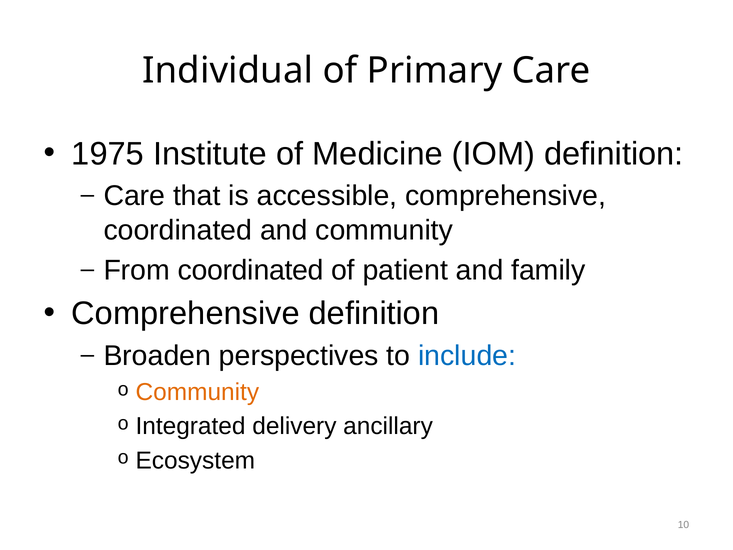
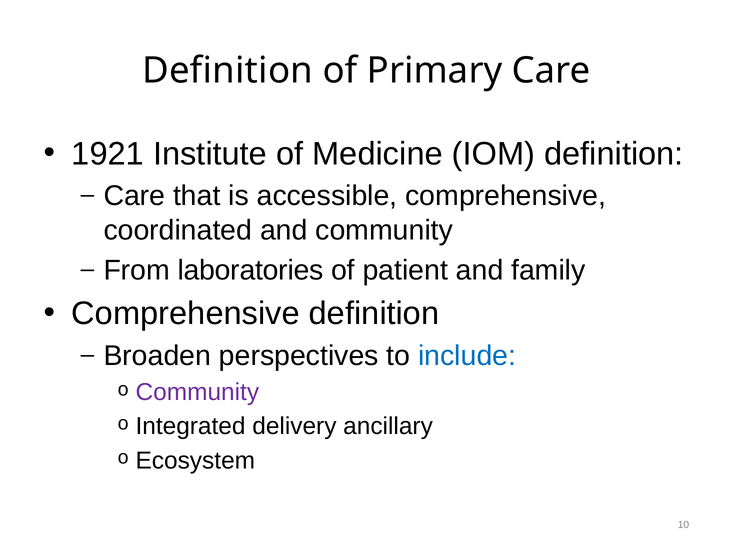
Individual at (228, 70): Individual -> Definition
1975: 1975 -> 1921
From coordinated: coordinated -> laboratories
Community at (197, 392) colour: orange -> purple
